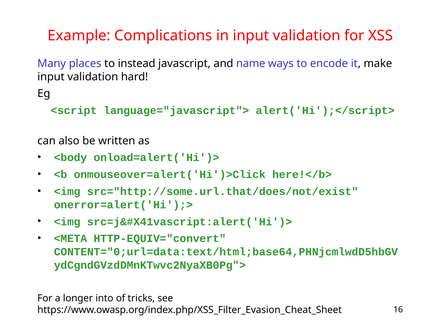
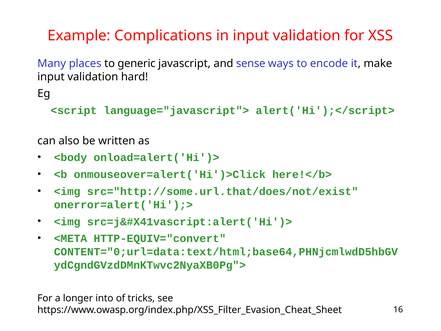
instead: instead -> generic
name: name -> sense
